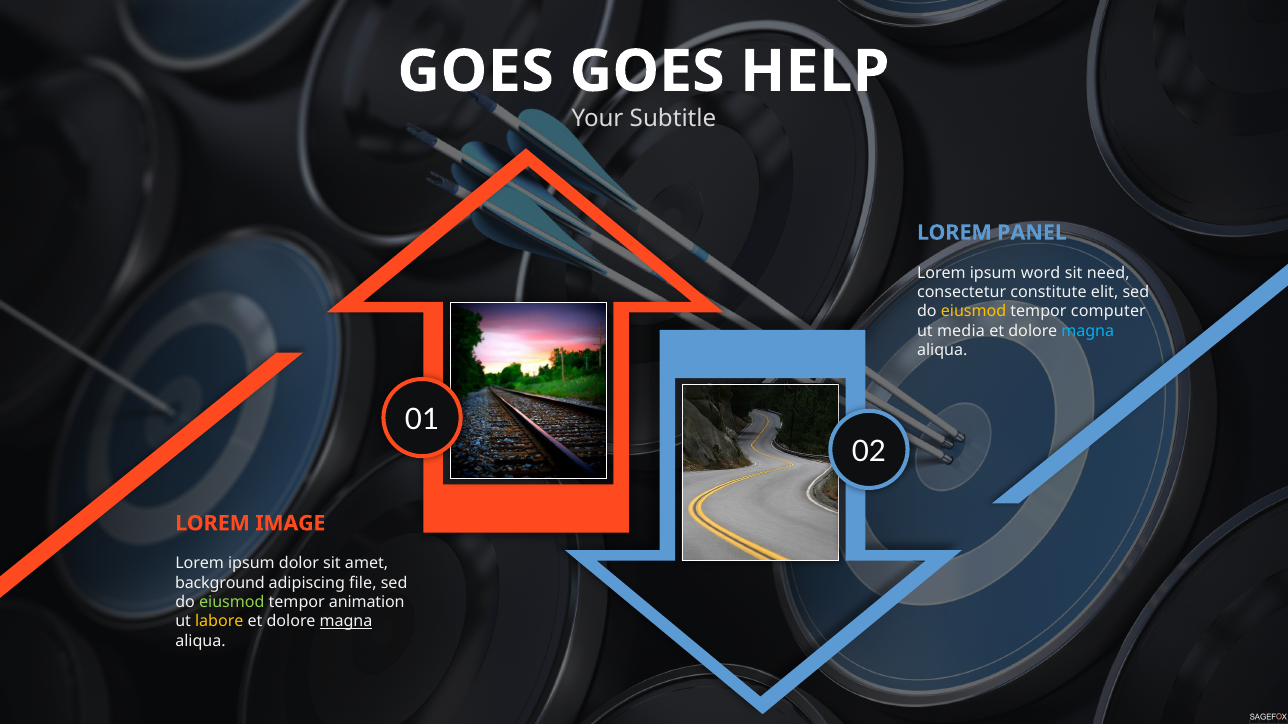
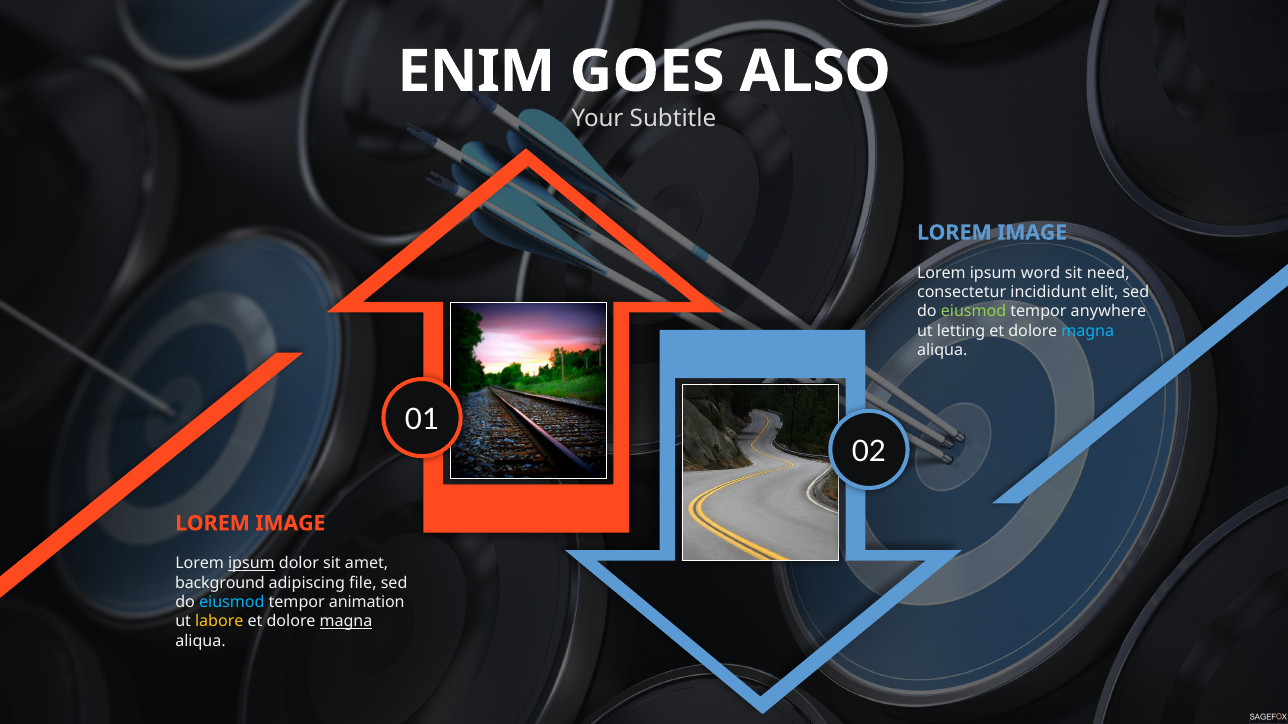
GOES at (476, 72): GOES -> ENIM
HELP: HELP -> ALSO
PANEL at (1032, 233): PANEL -> IMAGE
constitute: constitute -> incididunt
eiusmod at (974, 312) colour: yellow -> light green
computer: computer -> anywhere
media: media -> letting
ipsum at (251, 564) underline: none -> present
eiusmod at (232, 603) colour: light green -> light blue
